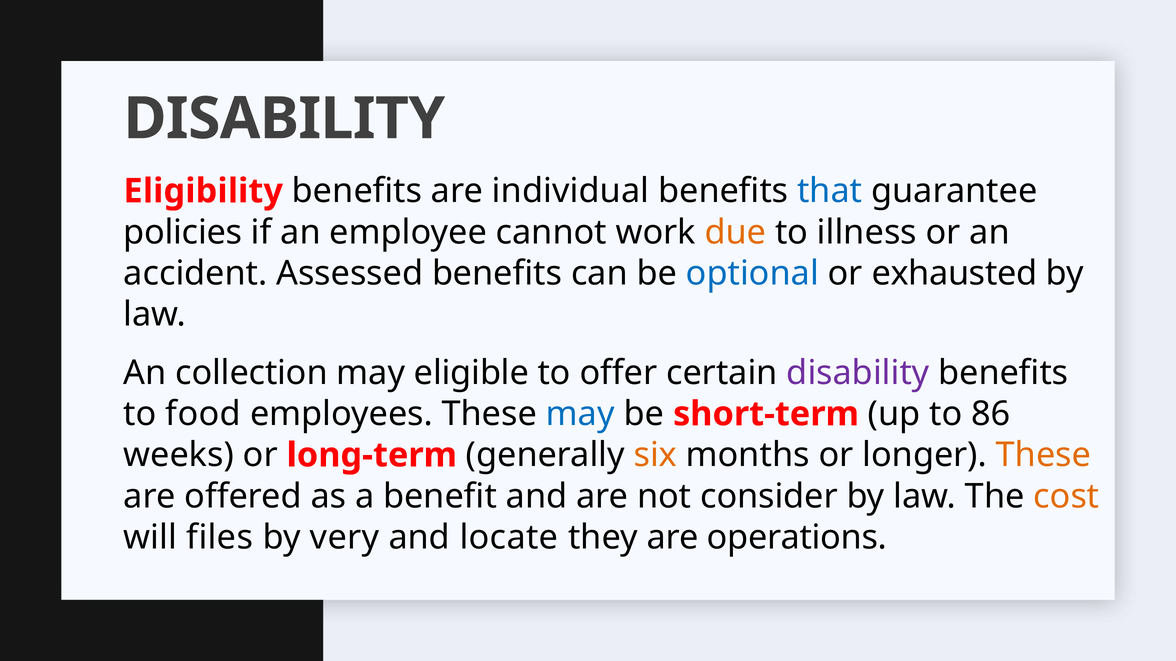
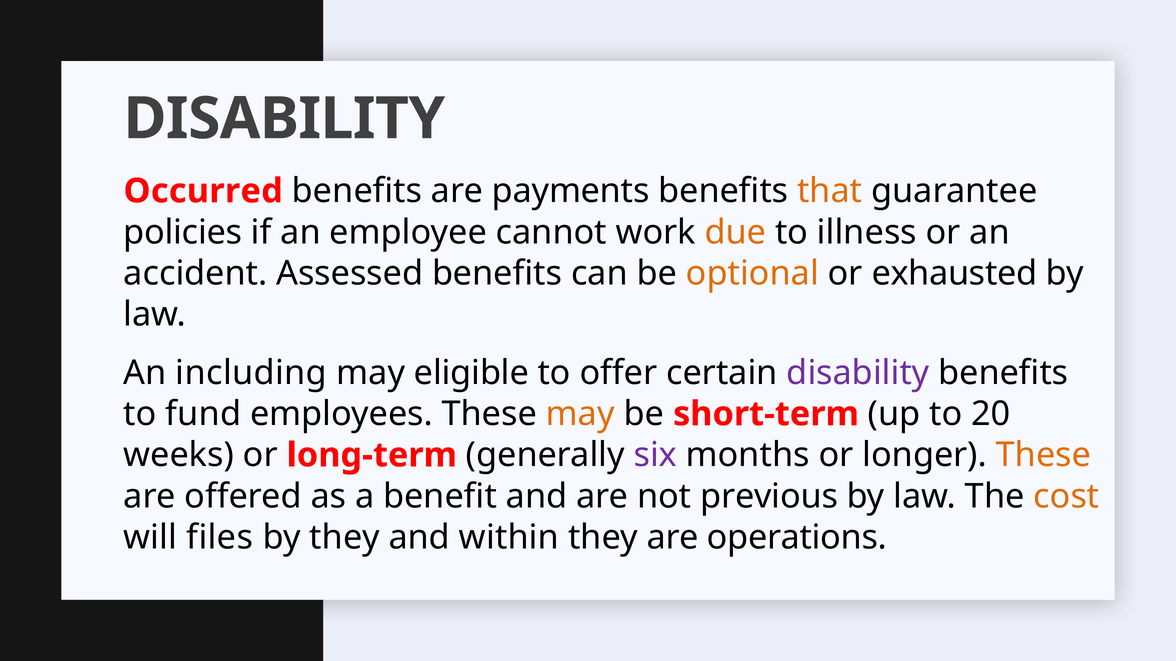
Eligibility: Eligibility -> Occurred
individual: individual -> payments
that colour: blue -> orange
optional colour: blue -> orange
collection: collection -> including
food: food -> fund
may at (580, 414) colour: blue -> orange
86: 86 -> 20
six colour: orange -> purple
consider: consider -> previous
by very: very -> they
locate: locate -> within
